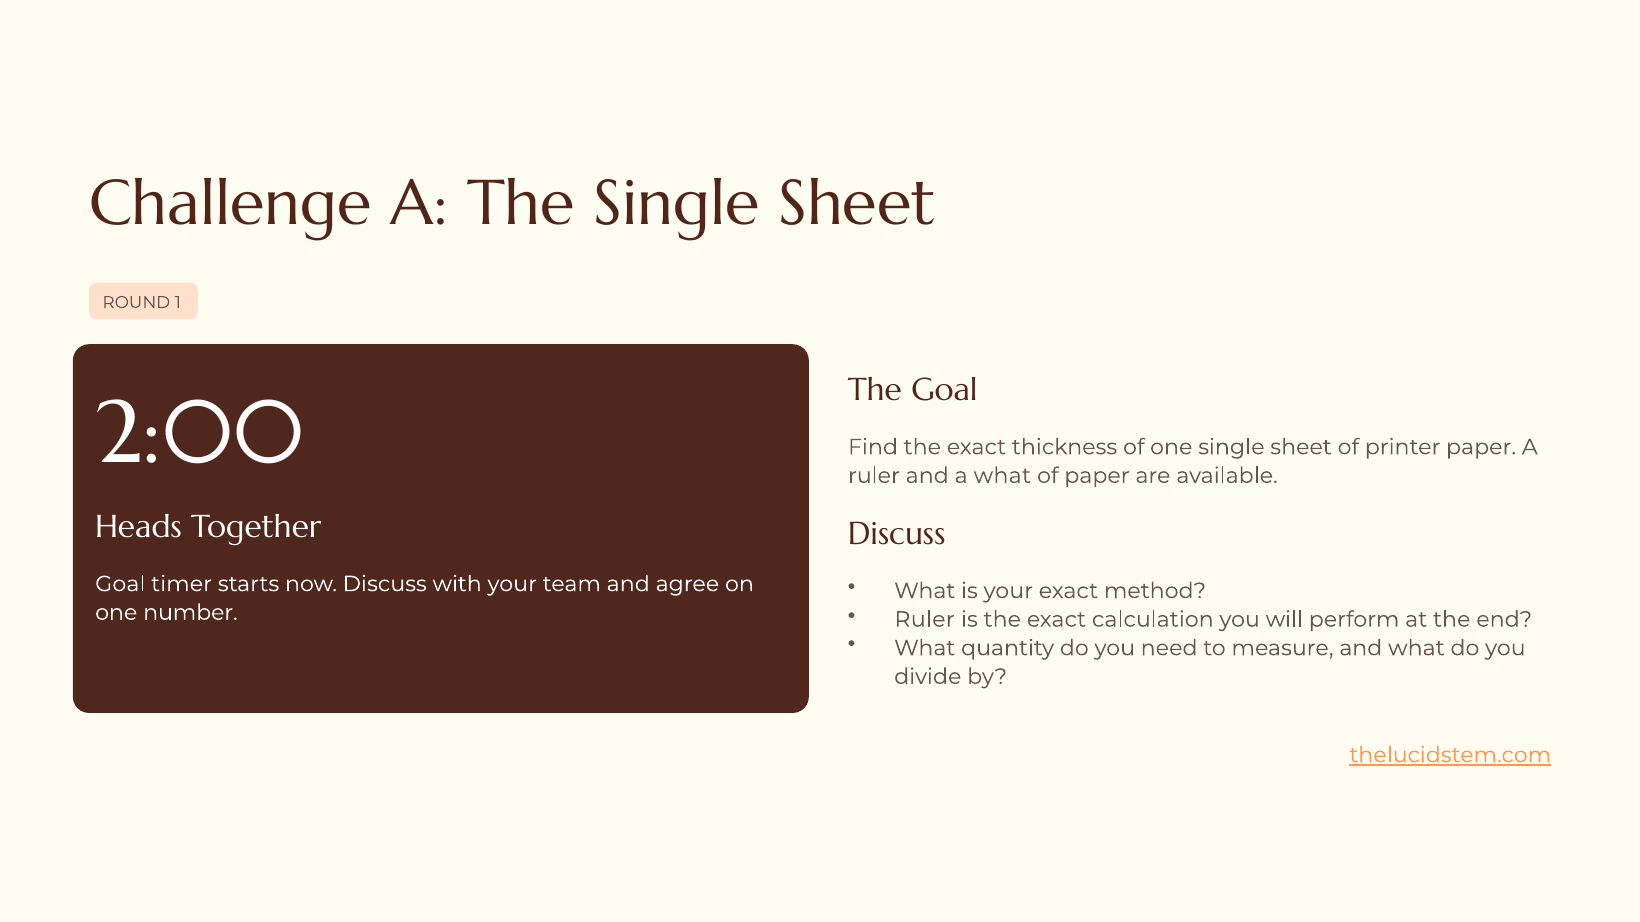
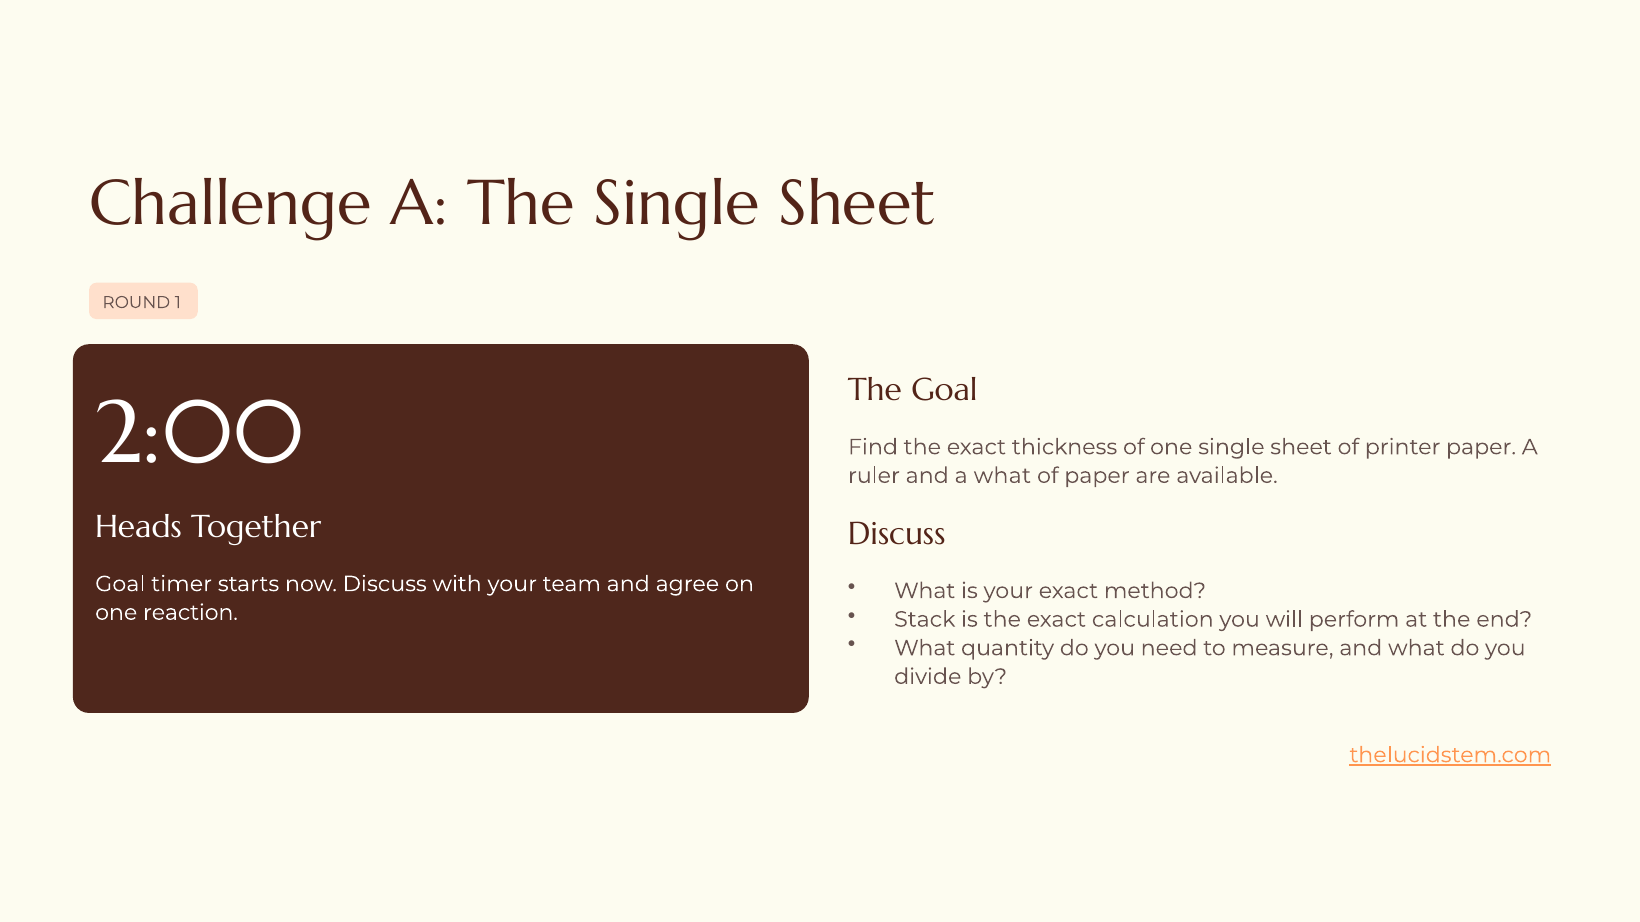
number: number -> reaction
Ruler at (925, 620): Ruler -> Stack
